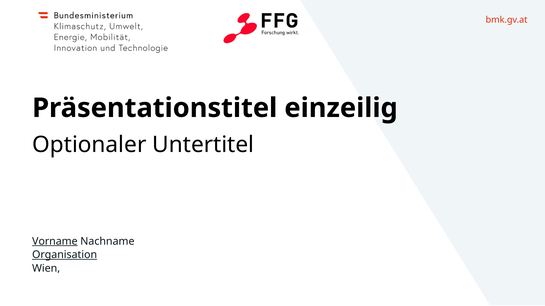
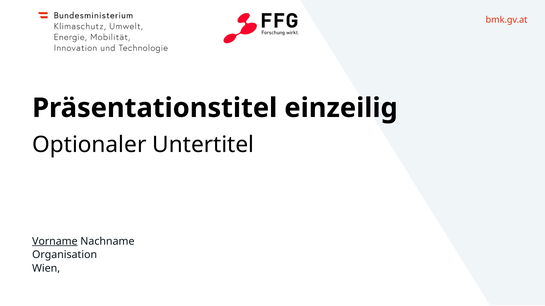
Organisation underline: present -> none
